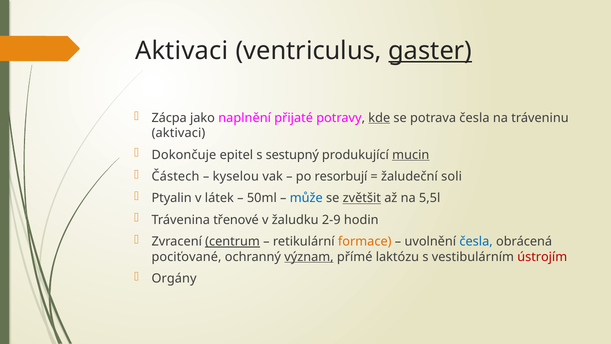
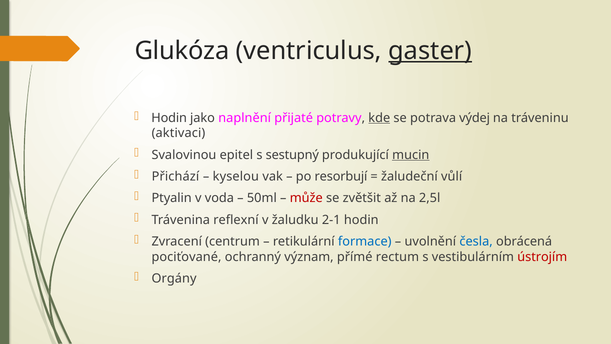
Aktivaci at (182, 51): Aktivaci -> Glukóza
Zácpa at (169, 118): Zácpa -> Hodin
potrava česla: česla -> výdej
Dokončuje: Dokončuje -> Svalovinou
Částech: Částech -> Přichází
soli: soli -> vůlí
látek: látek -> voda
může colour: blue -> red
zvětšit underline: present -> none
5,5l: 5,5l -> 2,5l
třenové: třenové -> reflexní
2-9: 2-9 -> 2-1
centrum underline: present -> none
formace colour: orange -> blue
význam underline: present -> none
laktózu: laktózu -> rectum
